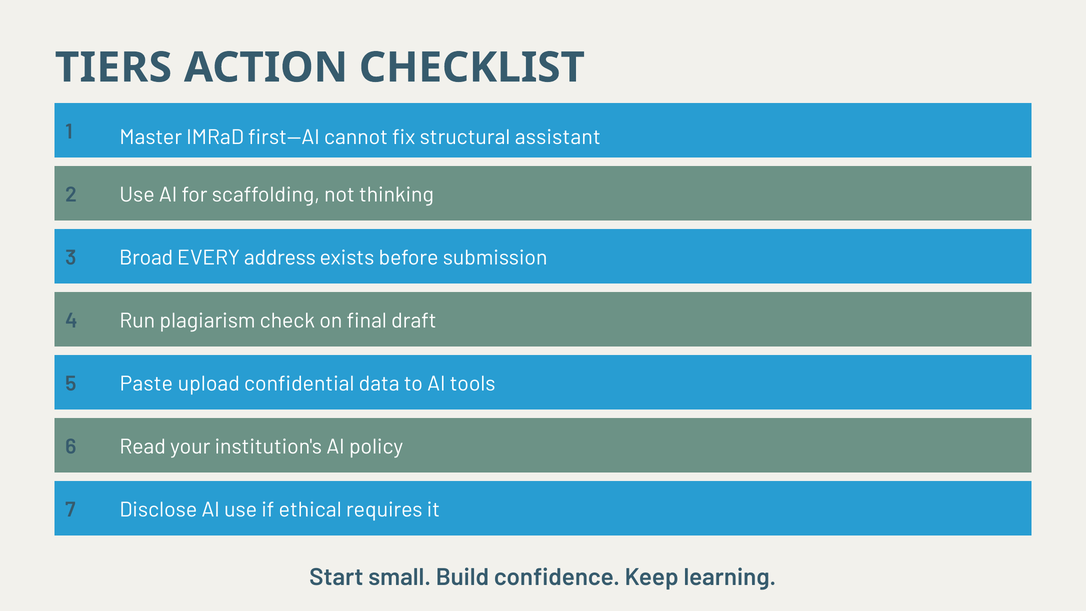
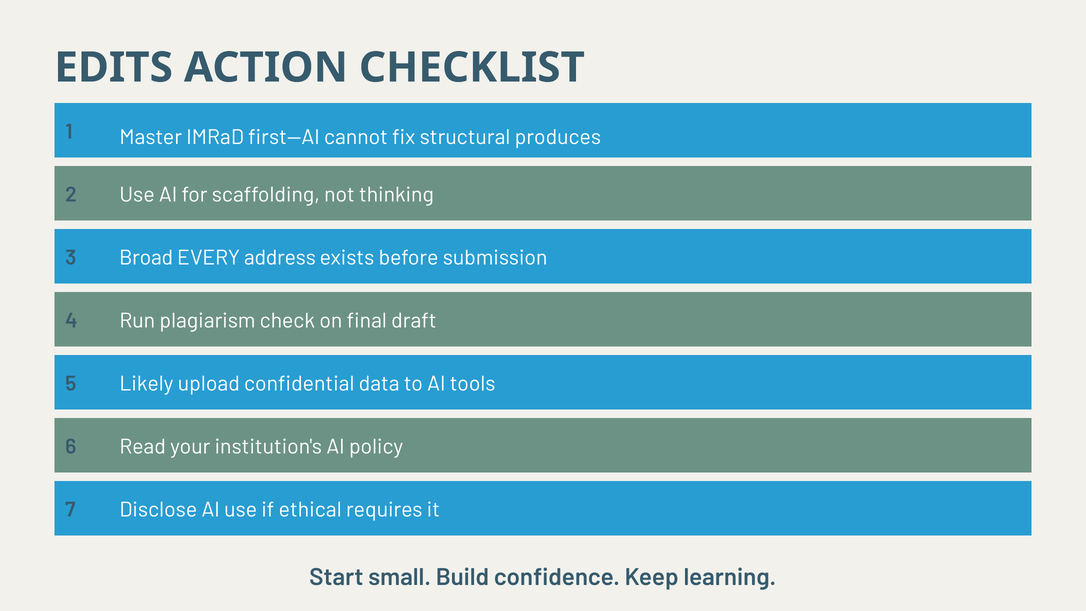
TIERS: TIERS -> EDITS
assistant: assistant -> produces
Paste: Paste -> Likely
